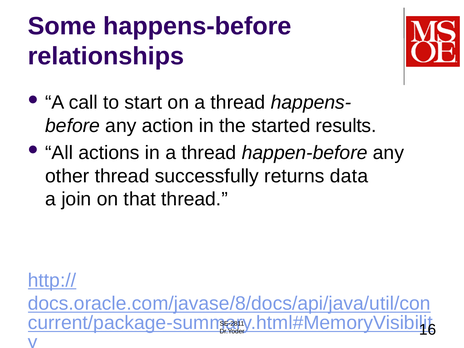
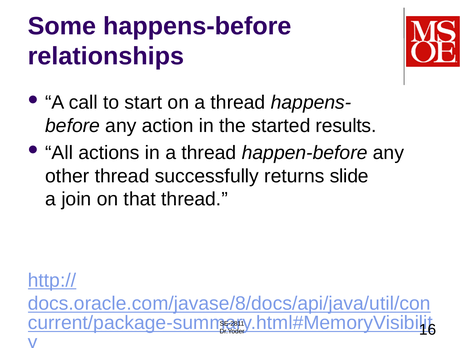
data: data -> slide
